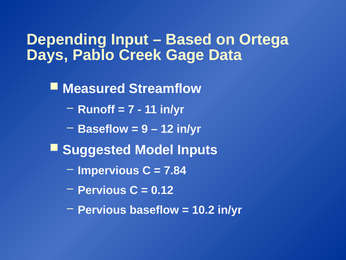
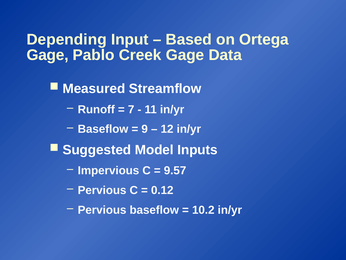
Days at (47, 55): Days -> Gage
7.84: 7.84 -> 9.57
